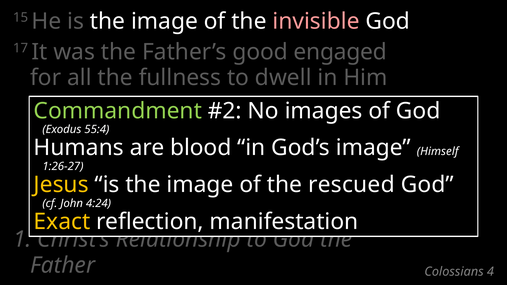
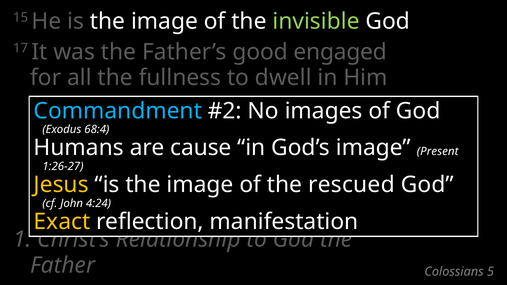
invisible colour: pink -> light green
Commandment colour: light green -> light blue
55:4: 55:4 -> 68:4
blood: blood -> cause
Himself: Himself -> Present
4: 4 -> 5
